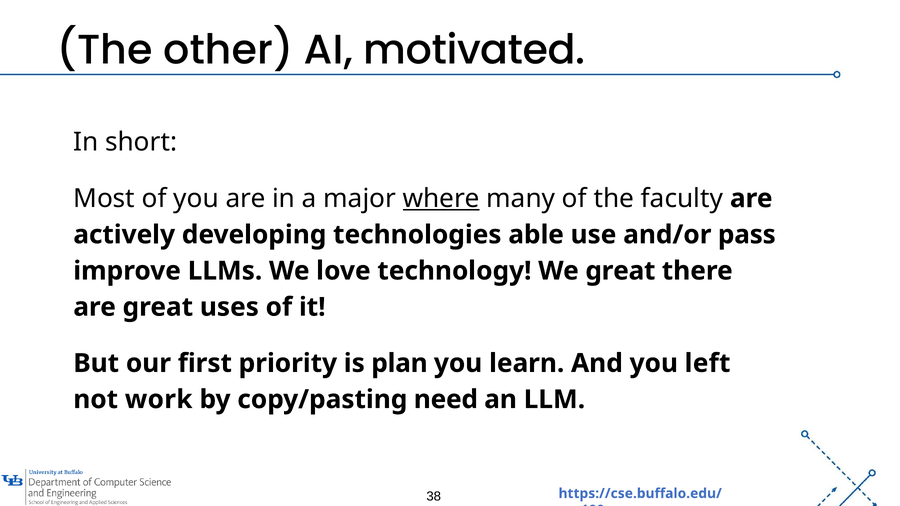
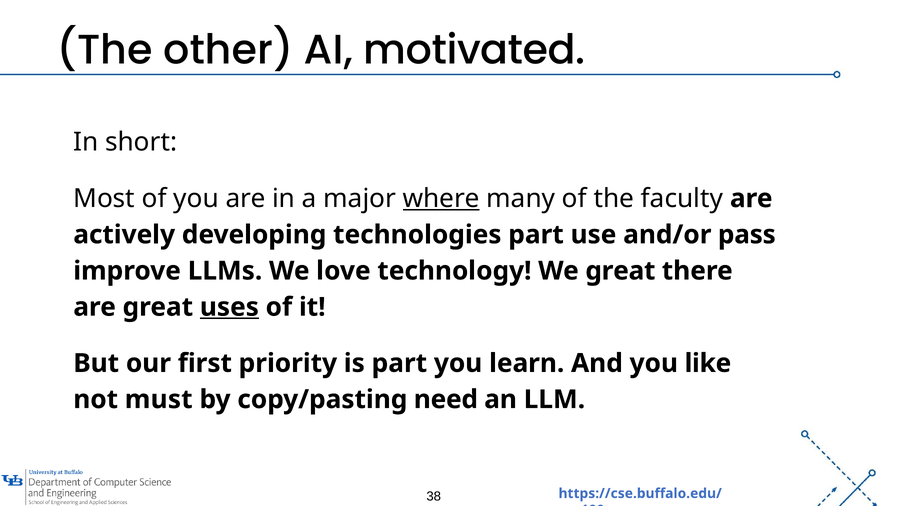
technologies able: able -> part
uses underline: none -> present
is plan: plan -> part
left: left -> like
work: work -> must
